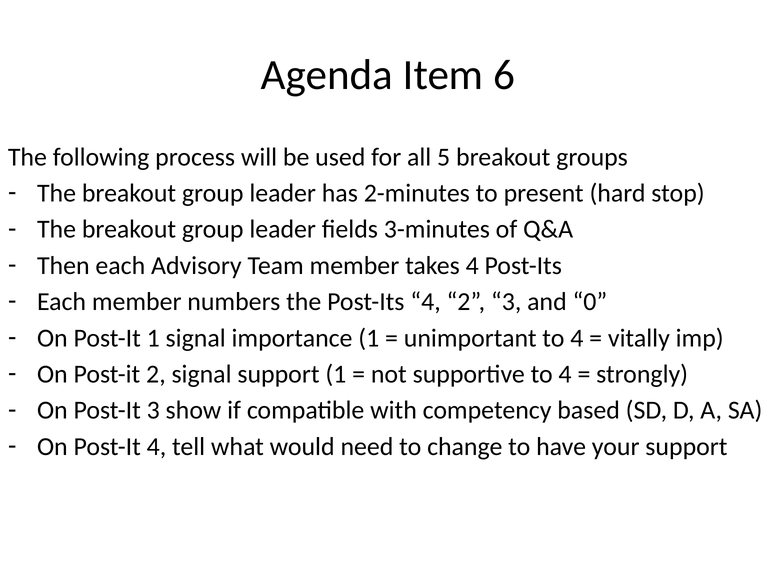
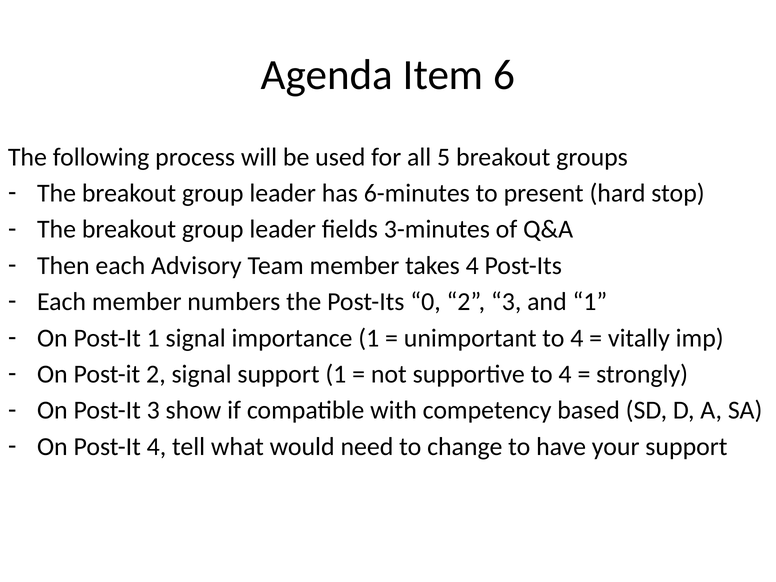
2-minutes: 2-minutes -> 6-minutes
Post-Its 4: 4 -> 0
and 0: 0 -> 1
